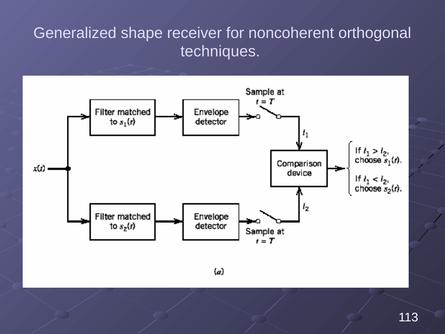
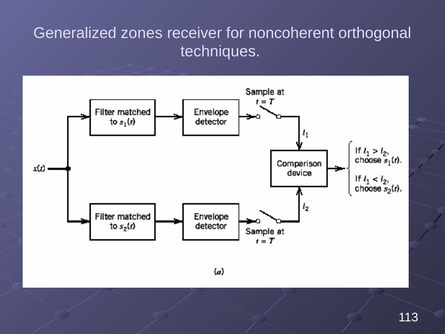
shape: shape -> zones
